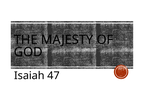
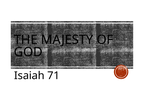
47: 47 -> 71
